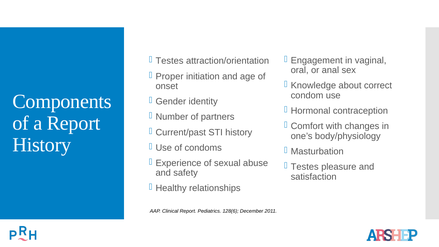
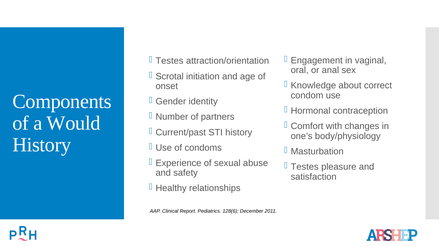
Proper: Proper -> Scrotal
a Report: Report -> Would
